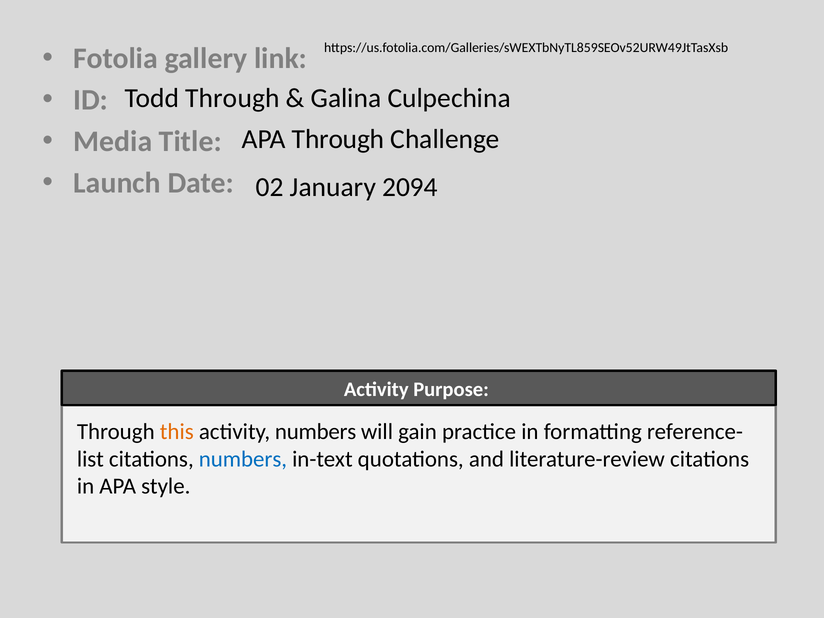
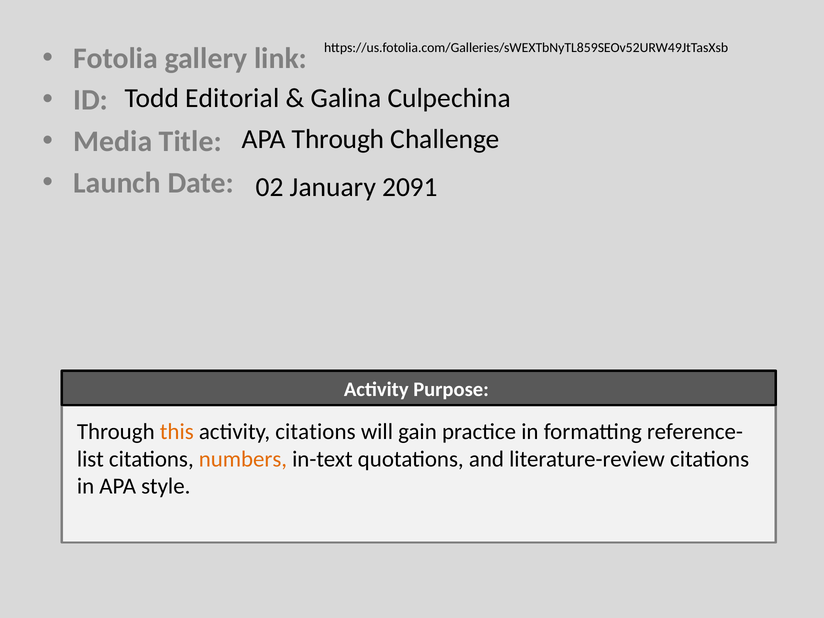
Todd Through: Through -> Editorial
2094: 2094 -> 2091
activity numbers: numbers -> citations
numbers at (243, 459) colour: blue -> orange
